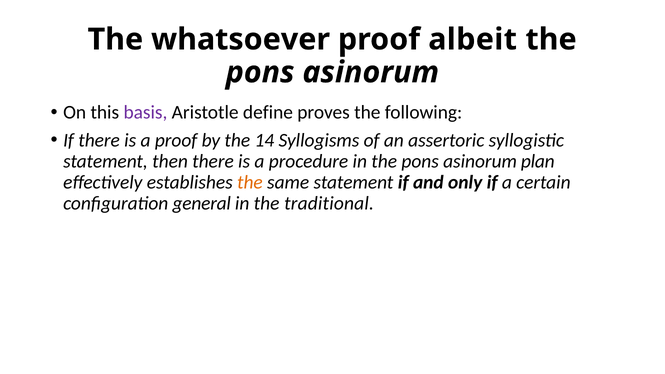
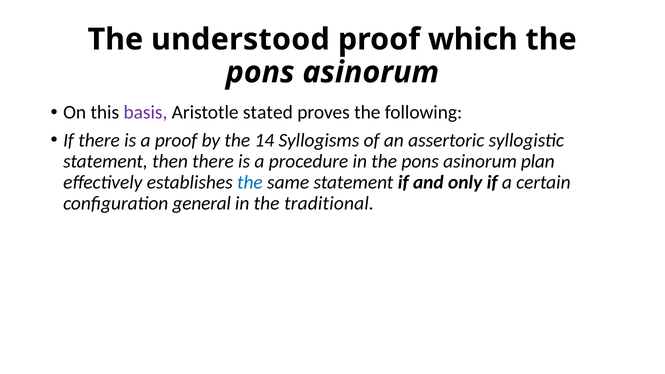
whatsoever: whatsoever -> understood
albeit: albeit -> which
define: define -> stated
the at (250, 182) colour: orange -> blue
